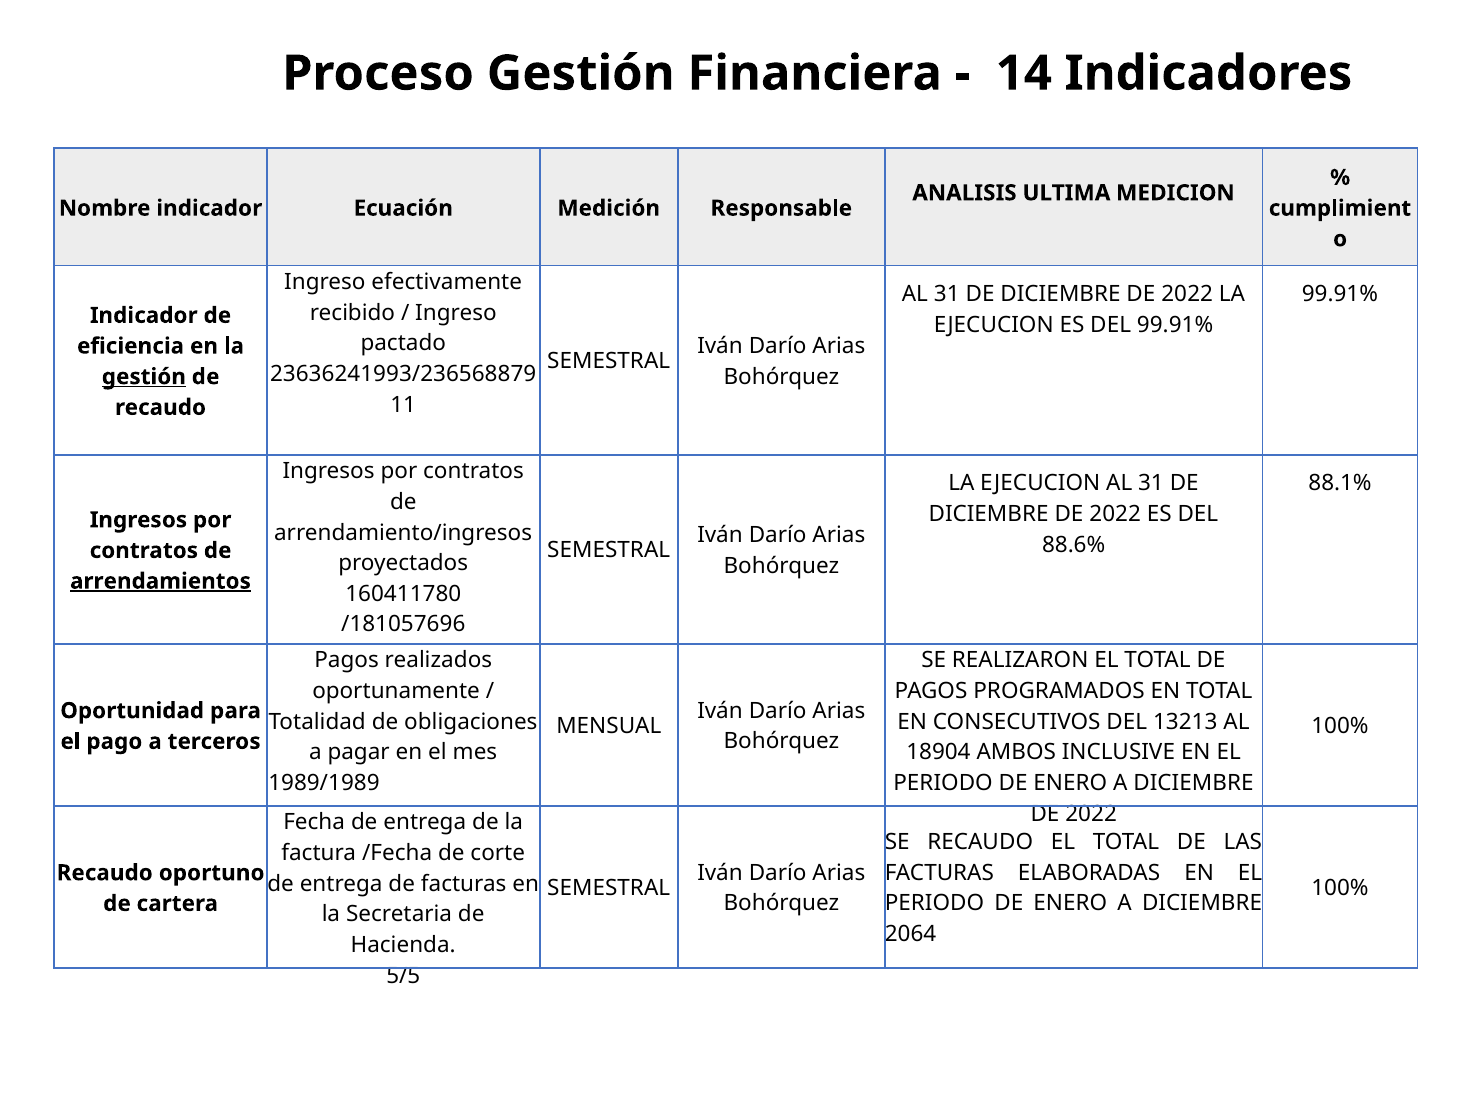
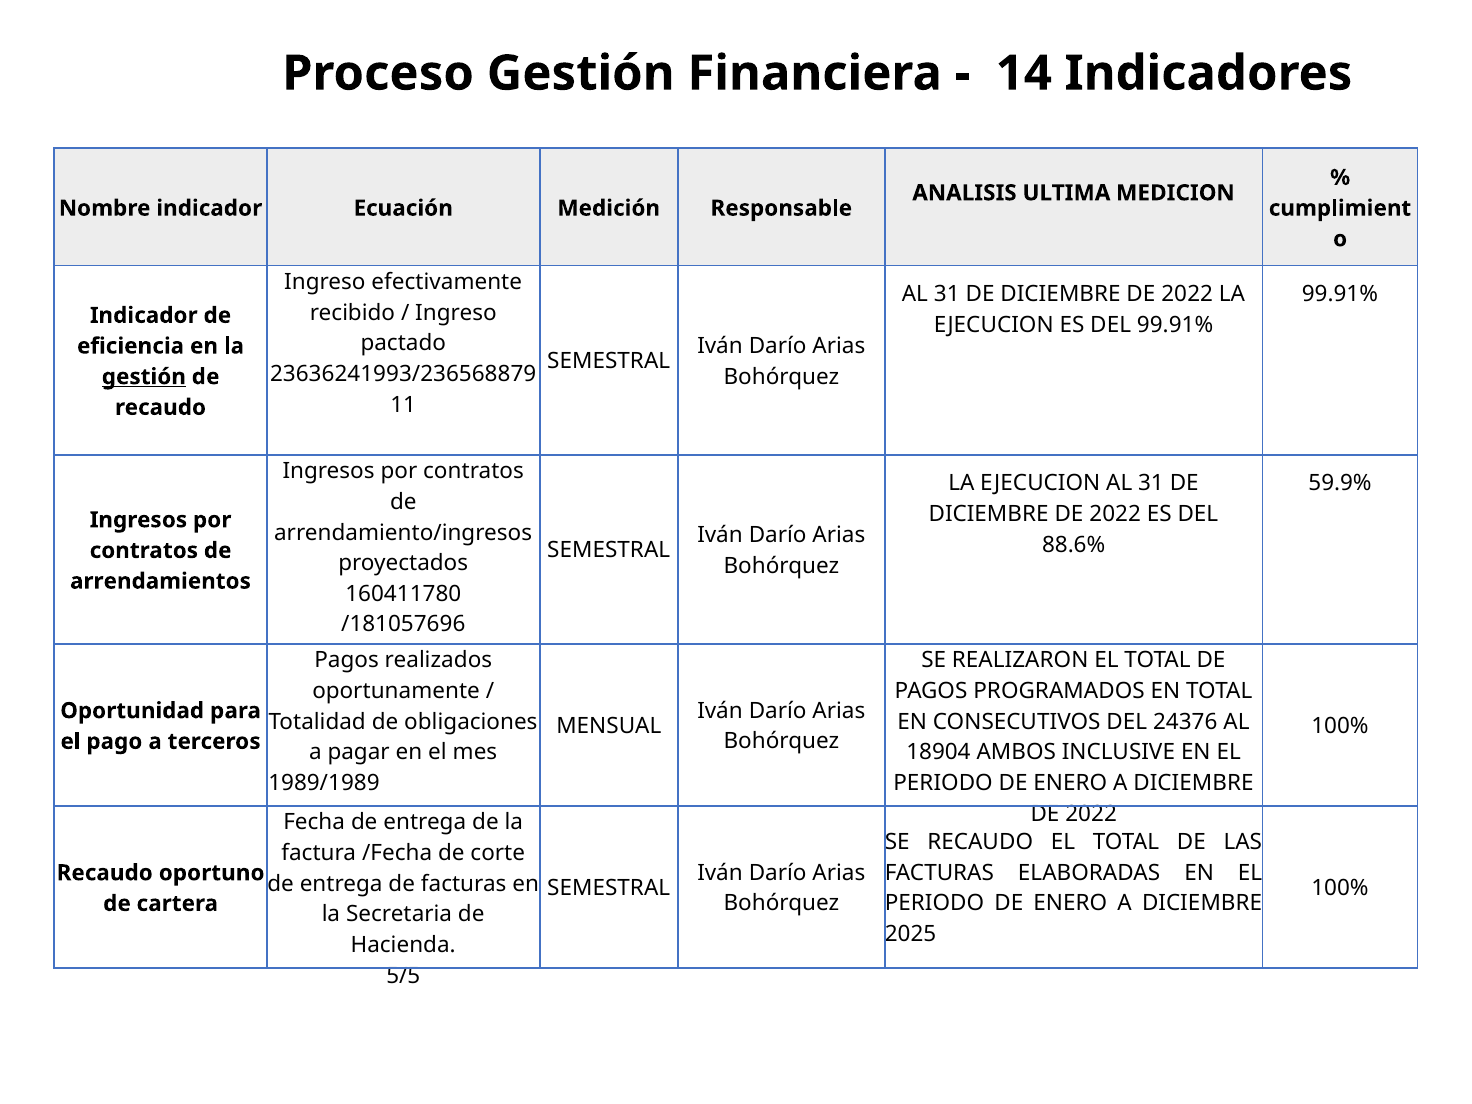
88.1%: 88.1% -> 59.9%
arrendamientos underline: present -> none
13213: 13213 -> 24376
2064: 2064 -> 2025
